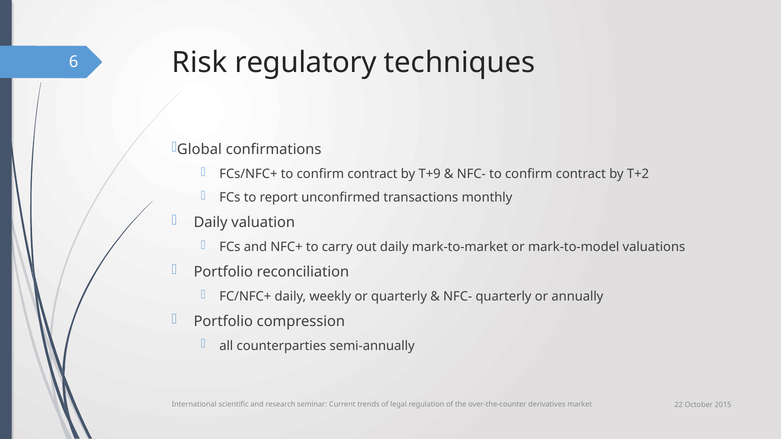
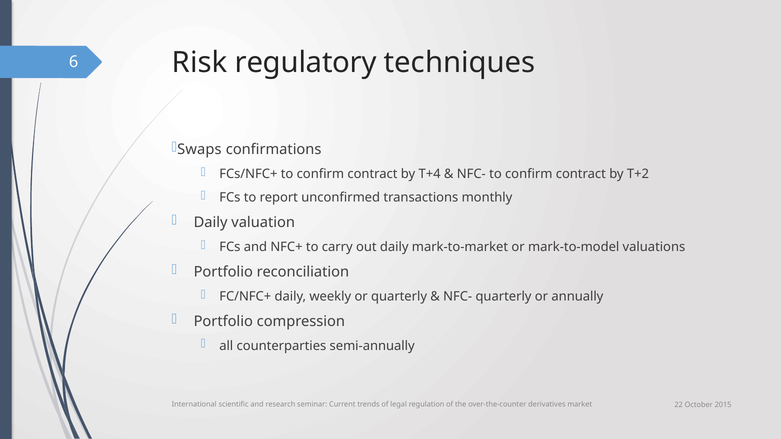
Global: Global -> Swaps
T+9: T+9 -> T+4
